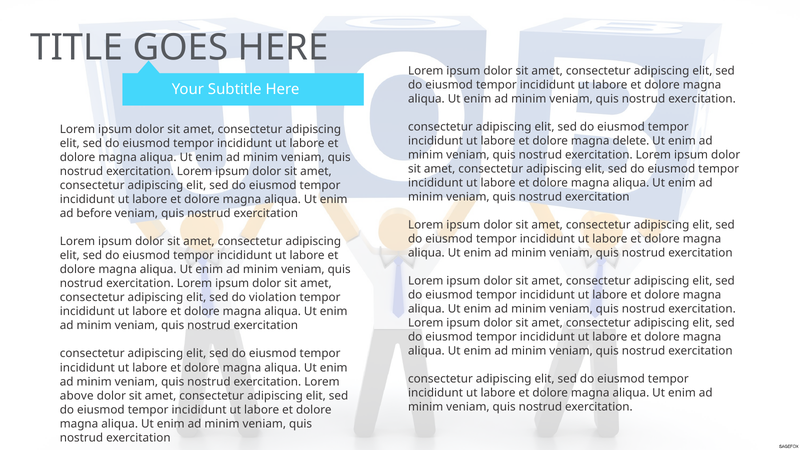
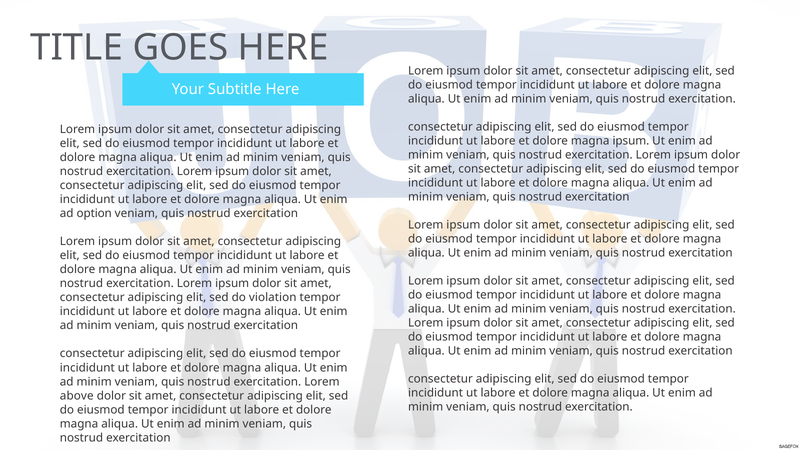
magna delete: delete -> ipsum
before: before -> option
